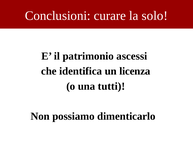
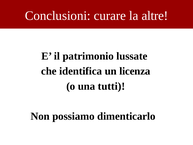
solo: solo -> altre
ascessi: ascessi -> lussate
